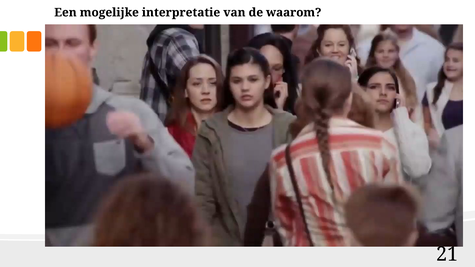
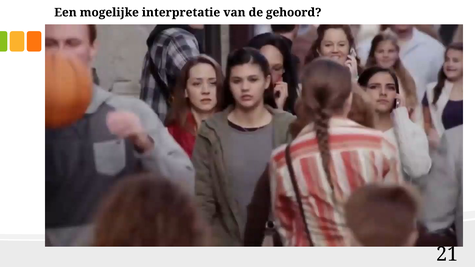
waarom: waarom -> gehoord
